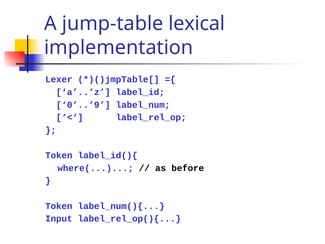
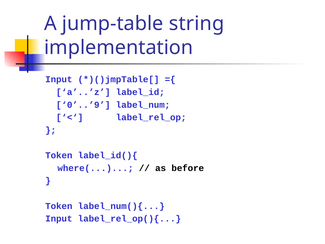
lexical: lexical -> string
Lexer at (59, 79): Lexer -> Input
